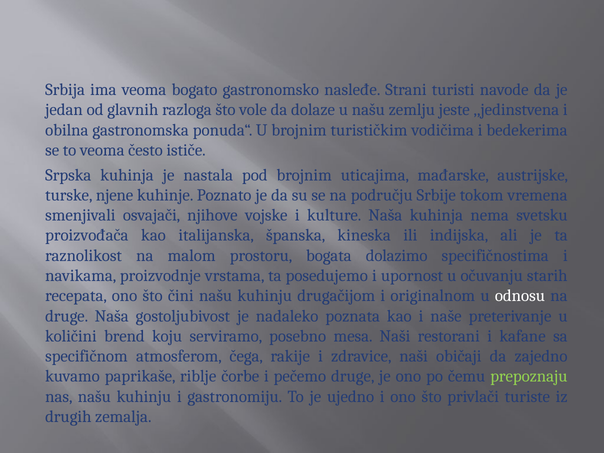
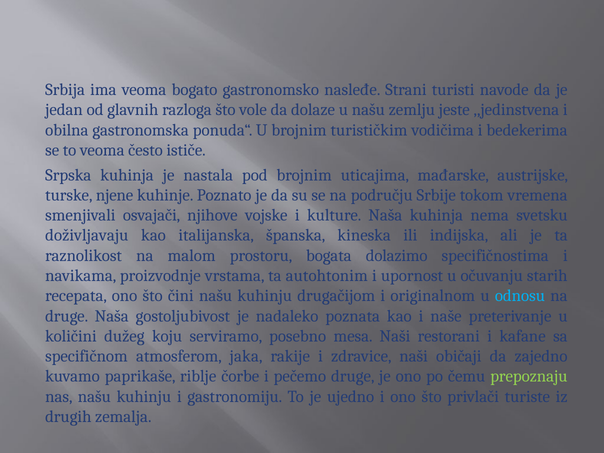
proizvođača: proizvođača -> doživljavaju
posedujemo: posedujemo -> autohtonim
odnosu colour: white -> light blue
brend: brend -> dužeg
čega: čega -> jaka
